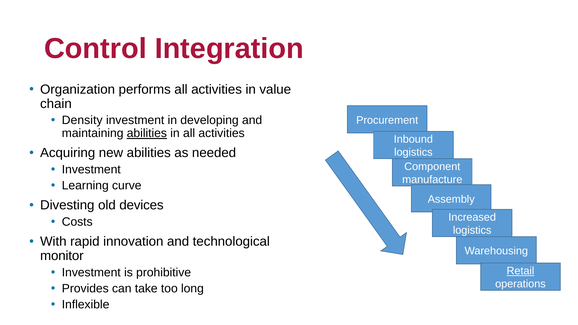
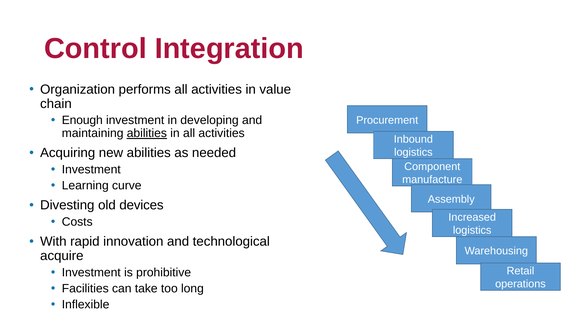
Density: Density -> Enough
monitor: monitor -> acquire
Retail underline: present -> none
Provides: Provides -> Facilities
